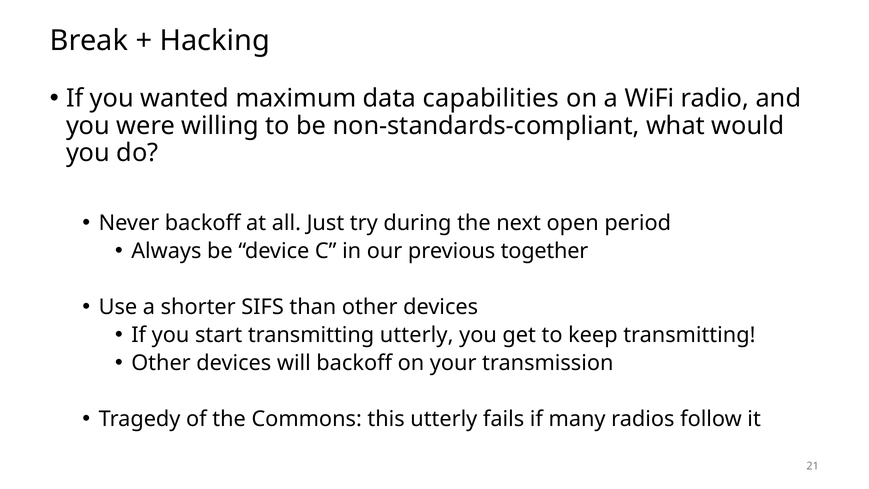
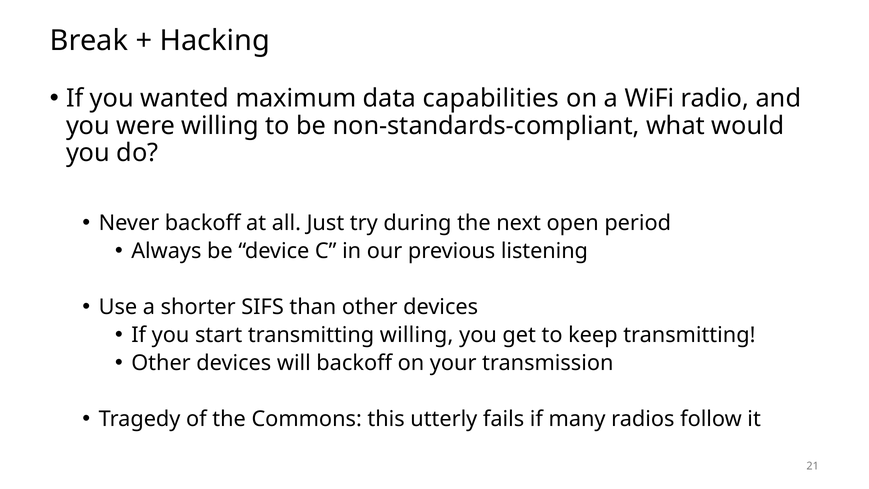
together: together -> listening
transmitting utterly: utterly -> willing
